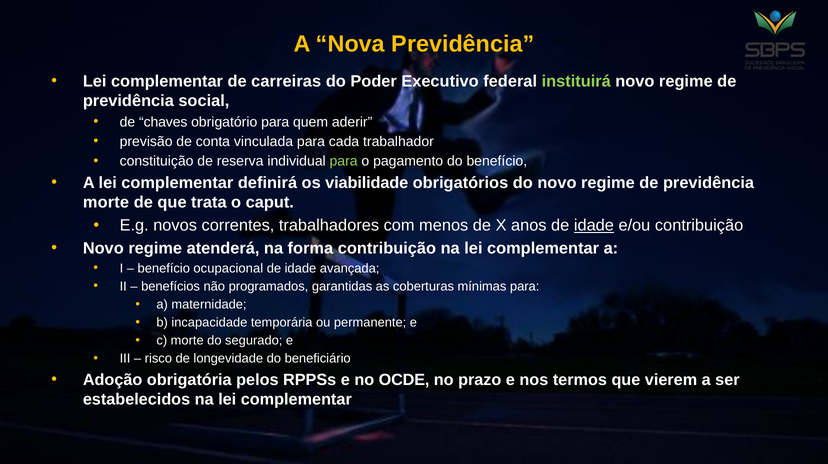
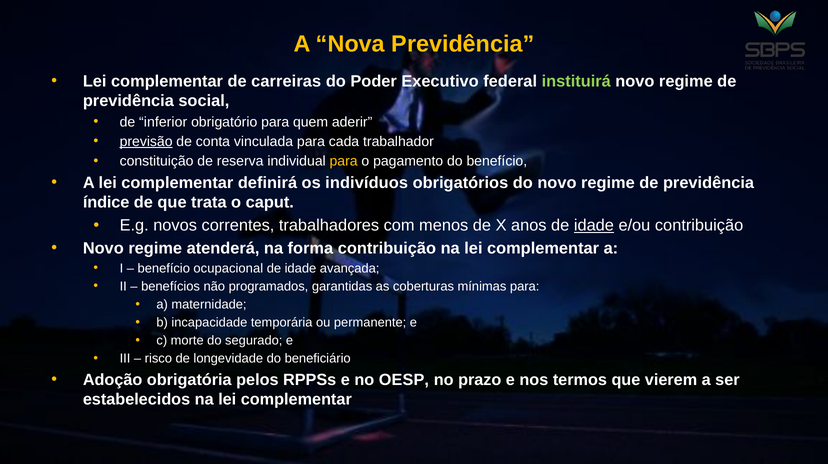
chaves: chaves -> inferior
previsão underline: none -> present
para at (344, 161) colour: light green -> yellow
viabilidade: viabilidade -> indivíduos
morte at (106, 202): morte -> índice
OCDE: OCDE -> OESP
